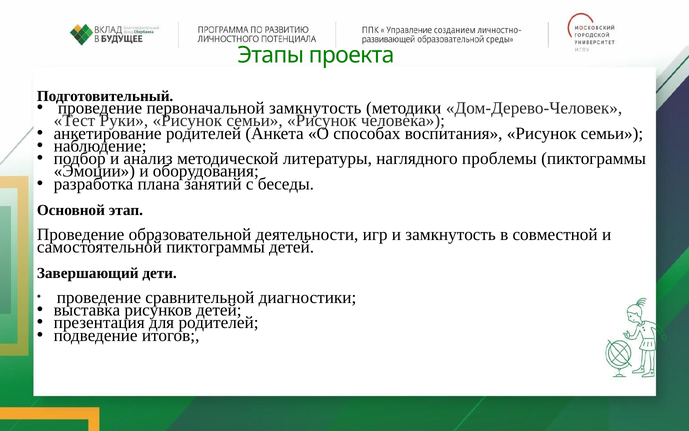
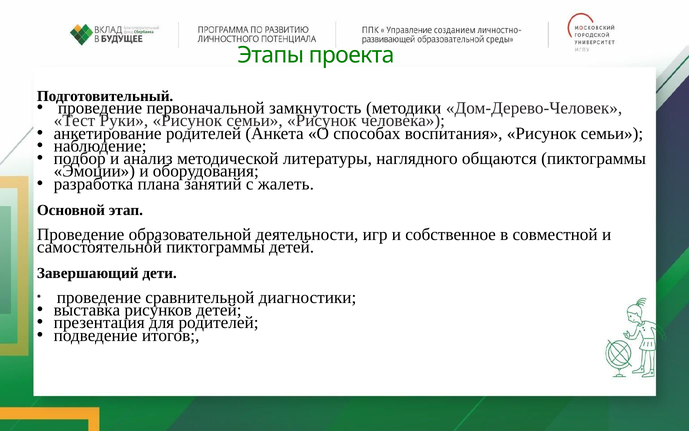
проблемы: проблемы -> общаются
беседы: беседы -> жалеть
и замкнутость: замкнутость -> собственное
